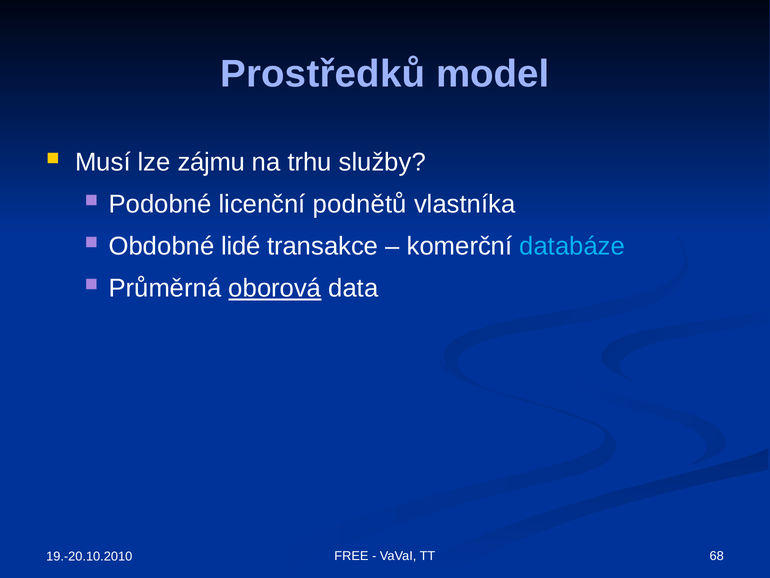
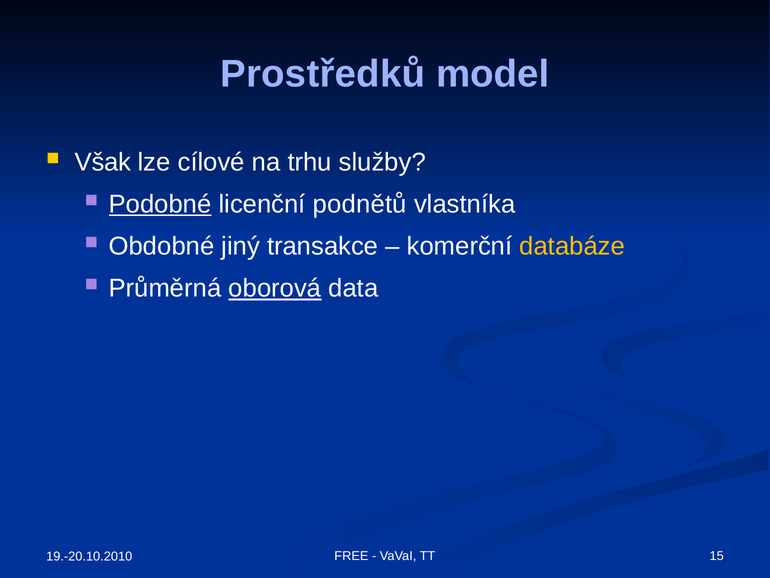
Musí: Musí -> Však
zájmu: zájmu -> cílové
Podobné underline: none -> present
lidé: lidé -> jiný
databáze colour: light blue -> yellow
68: 68 -> 15
